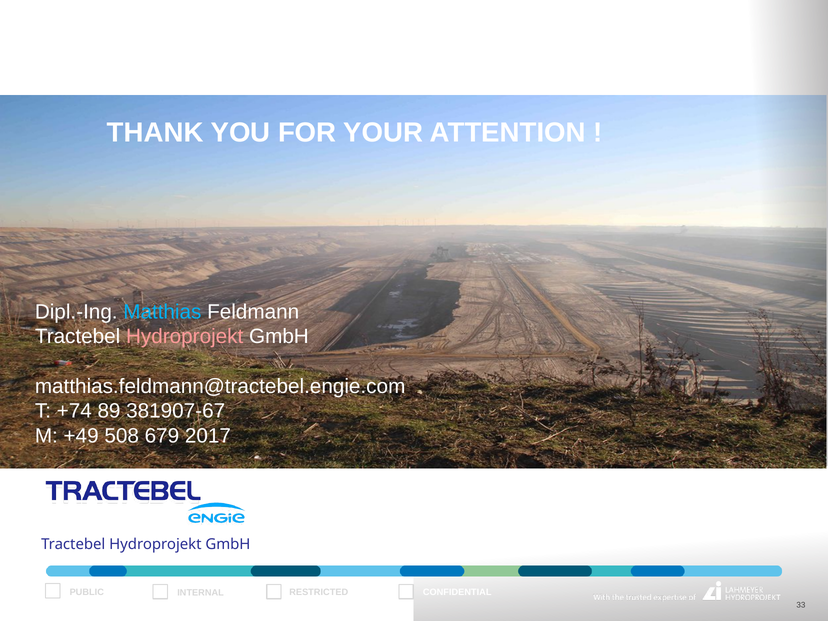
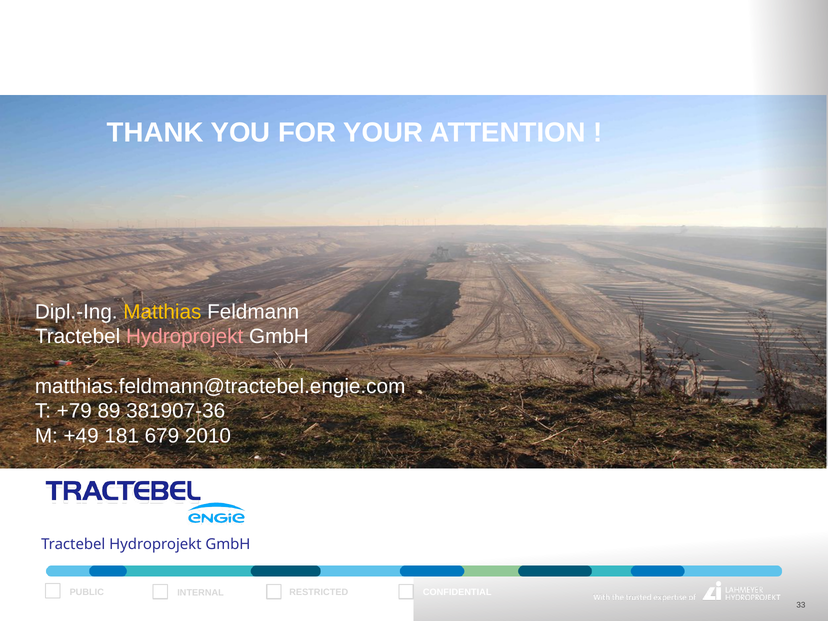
Matthias colour: light blue -> yellow
+74: +74 -> +79
381907-67: 381907-67 -> 381907-36
508: 508 -> 181
2017: 2017 -> 2010
